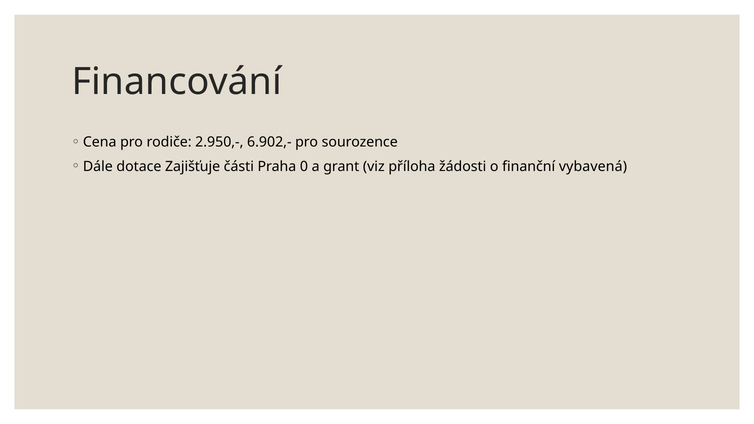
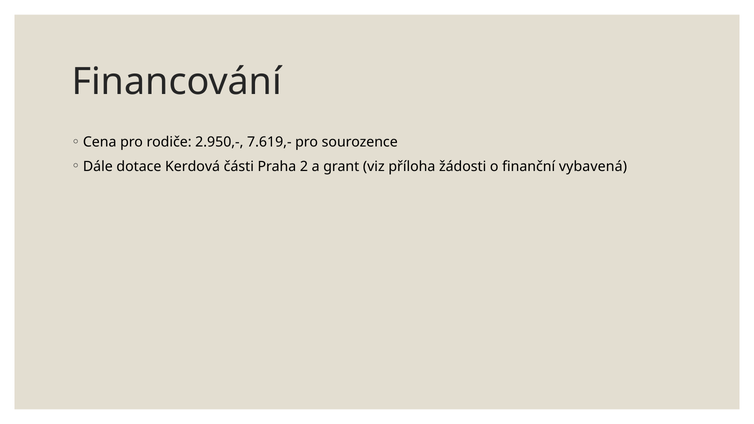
6.902,-: 6.902,- -> 7.619,-
Zajišťuje: Zajišťuje -> Kerdová
0: 0 -> 2
